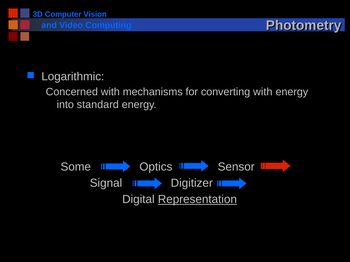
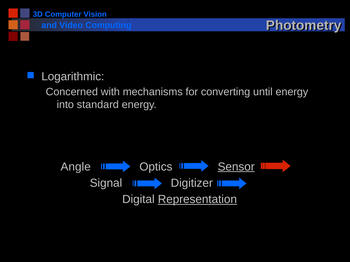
converting with: with -> until
Some: Some -> Angle
Sensor underline: none -> present
